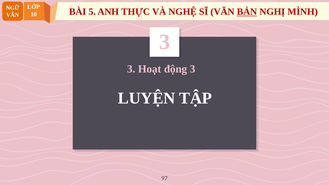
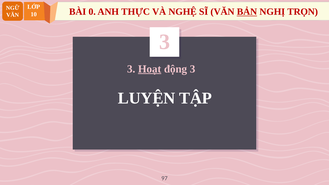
5: 5 -> 0
MÌNH: MÌNH -> TRỌN
Hoạt underline: none -> present
